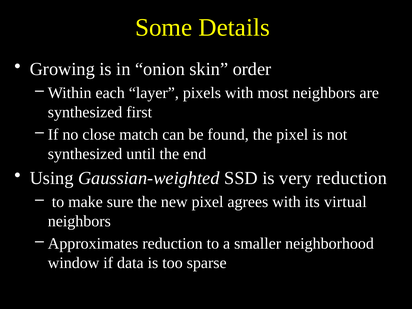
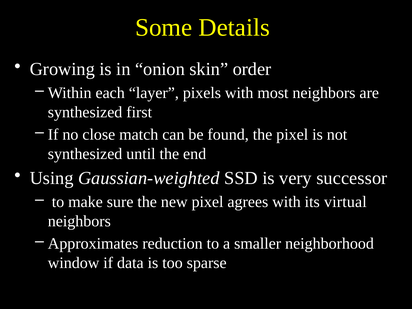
very reduction: reduction -> successor
